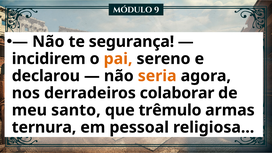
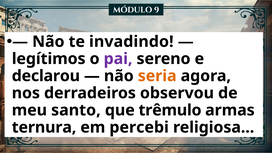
segurança: segurança -> invadindo
incidirem: incidirem -> legítimos
pai colour: orange -> purple
colaborar: colaborar -> observou
pessoal: pessoal -> percebi
